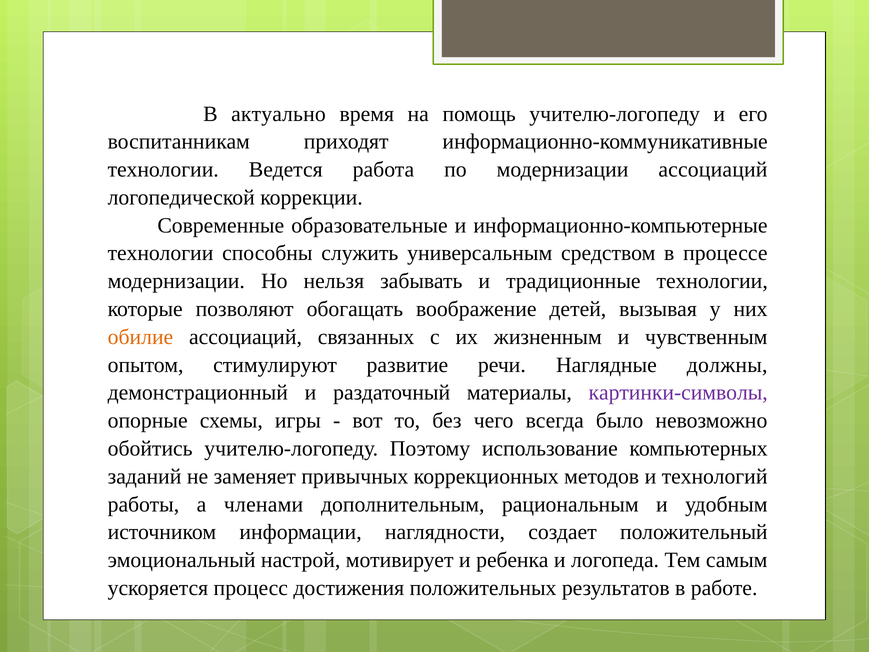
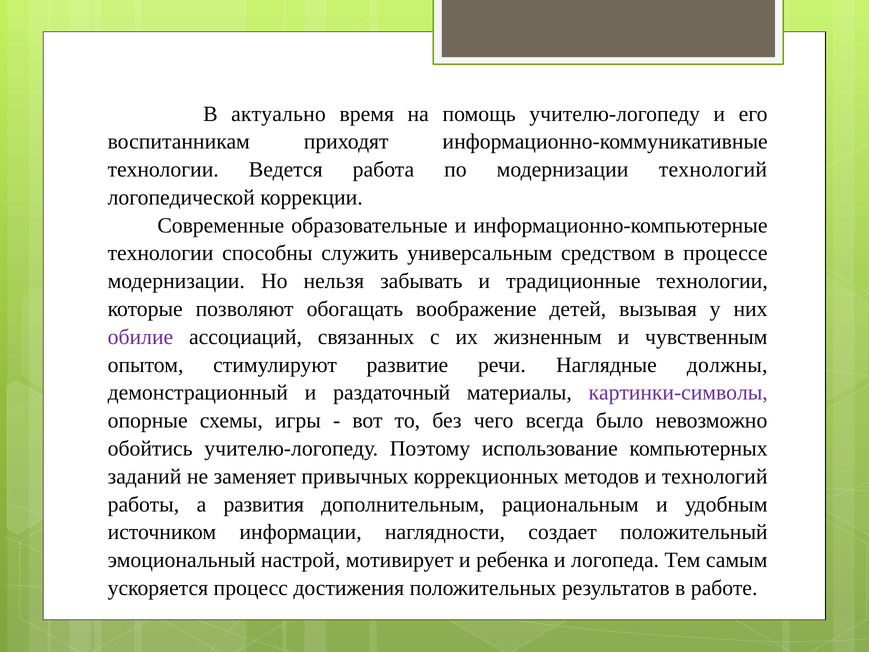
модернизации ассоциаций: ассоциаций -> технологий
обилие colour: orange -> purple
членами: членами -> развития
